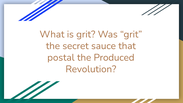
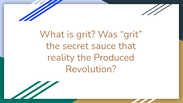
postal: postal -> reality
